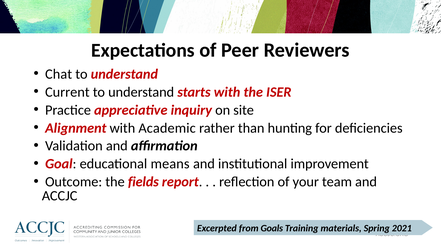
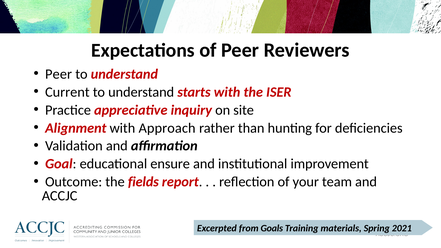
Chat at (59, 74): Chat -> Peer
Academic: Academic -> Approach
means: means -> ensure
